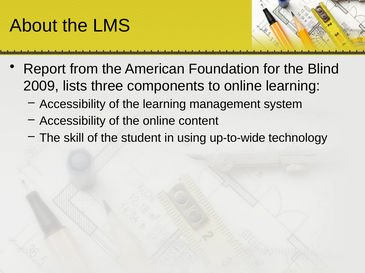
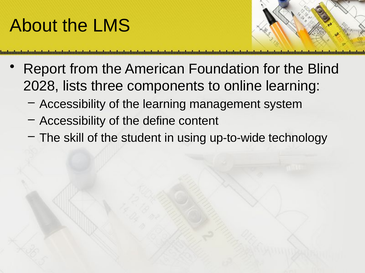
2009: 2009 -> 2028
the online: online -> define
